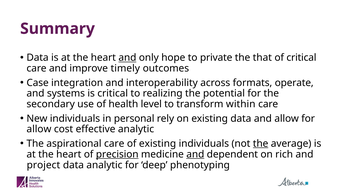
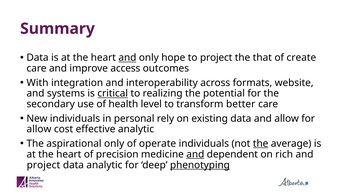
to private: private -> project
of critical: critical -> create
timely: timely -> access
Case: Case -> With
operate: operate -> website
critical at (113, 94) underline: none -> present
within: within -> better
aspirational care: care -> only
of existing: existing -> operate
precision underline: present -> none
phenotyping underline: none -> present
